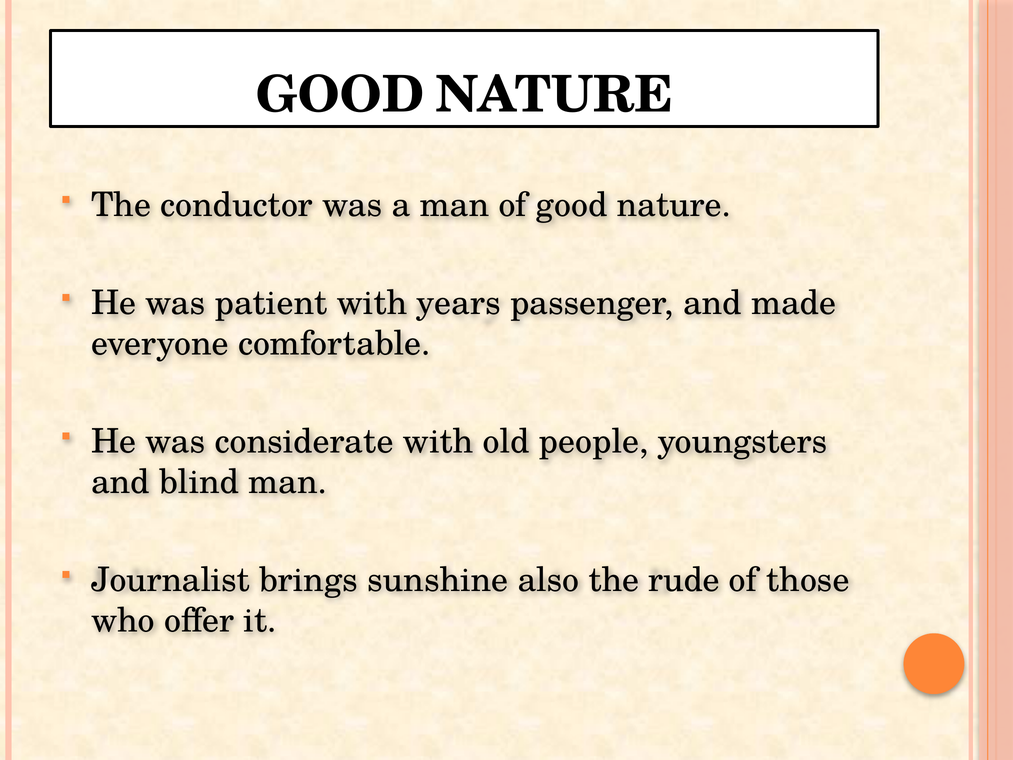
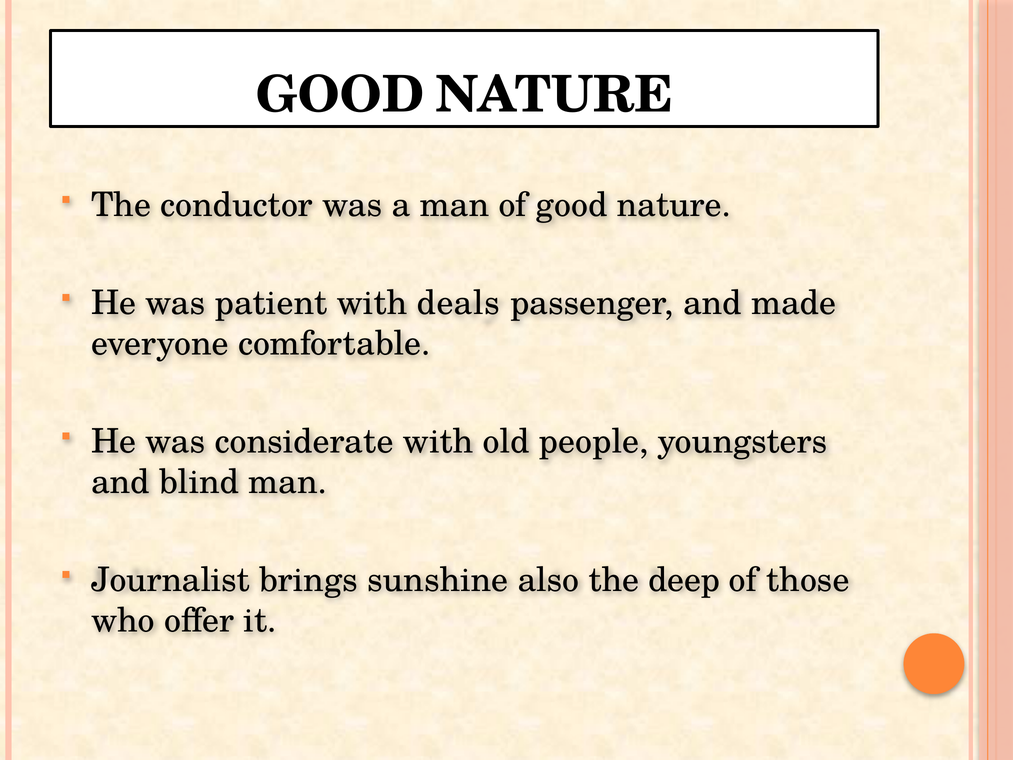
years: years -> deals
rude: rude -> deep
